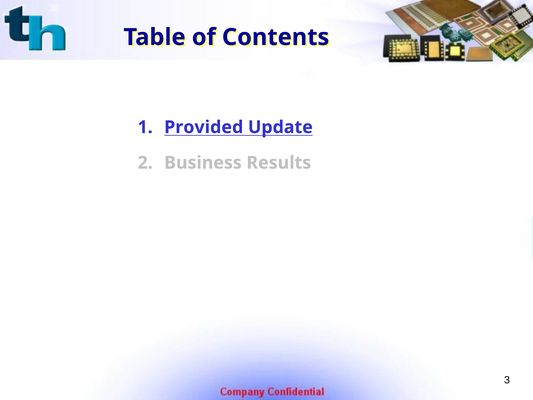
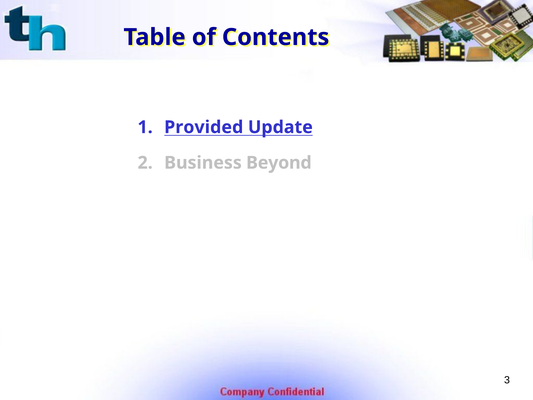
Results: Results -> Beyond
